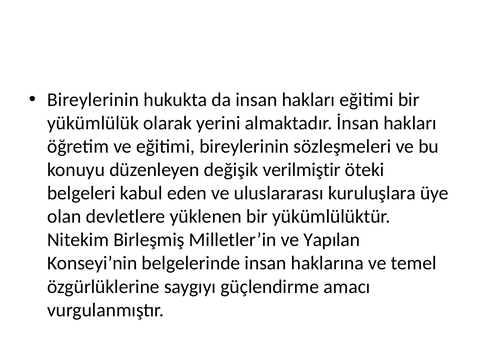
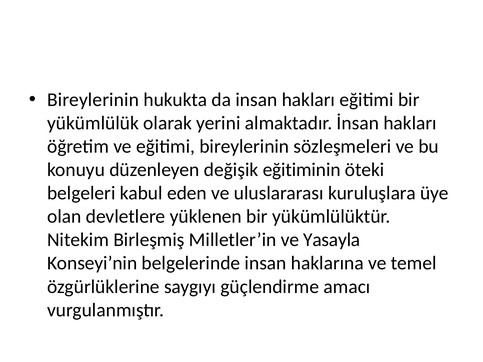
verilmiştir: verilmiştir -> eğitiminin
Yapılan: Yapılan -> Yasayla
